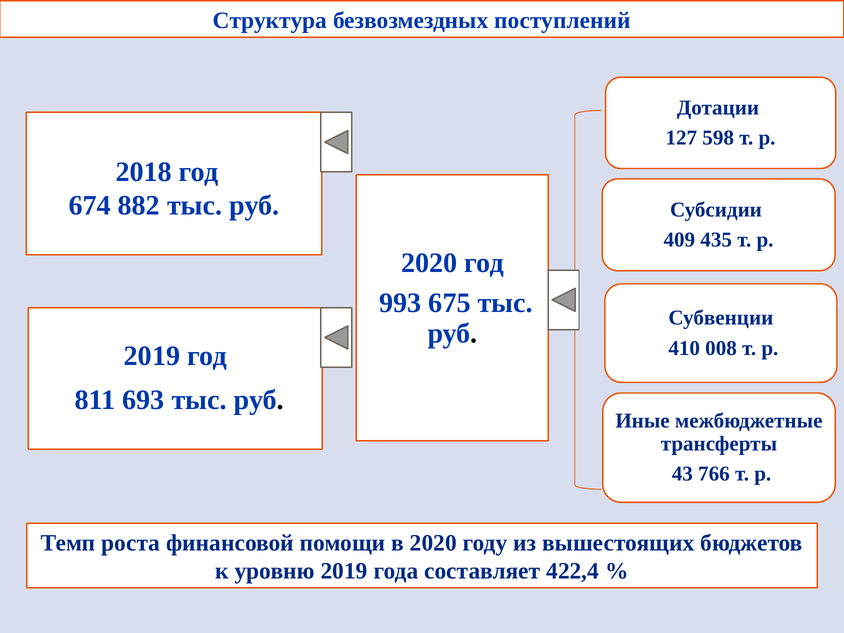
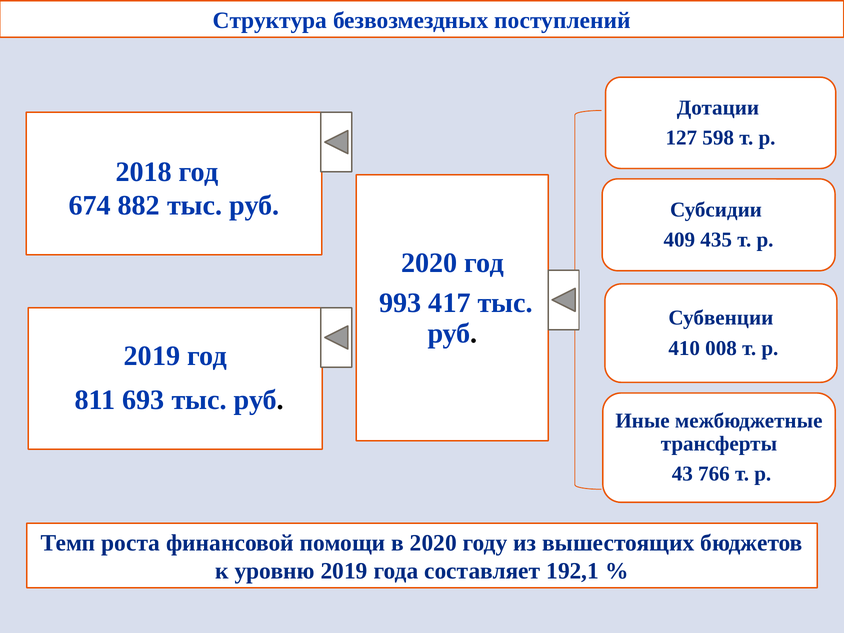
675: 675 -> 417
422,4: 422,4 -> 192,1
